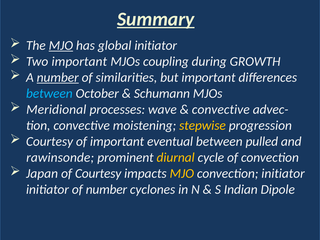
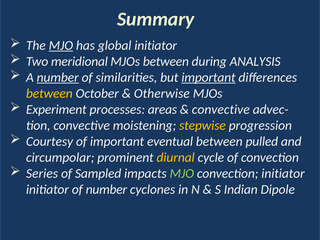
Summary underline: present -> none
Two important: important -> meridional
MJOs coupling: coupling -> between
GROWTH: GROWTH -> ANALYSIS
important at (208, 77) underline: none -> present
between at (49, 93) colour: light blue -> yellow
Schumann: Schumann -> Otherwise
Meridional: Meridional -> Experiment
wave: wave -> areas
rawinsonde: rawinsonde -> circumpolar
Japan: Japan -> Series
of Courtesy: Courtesy -> Sampled
MJO at (182, 173) colour: yellow -> light green
